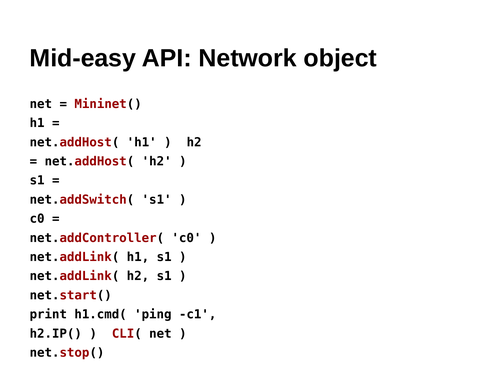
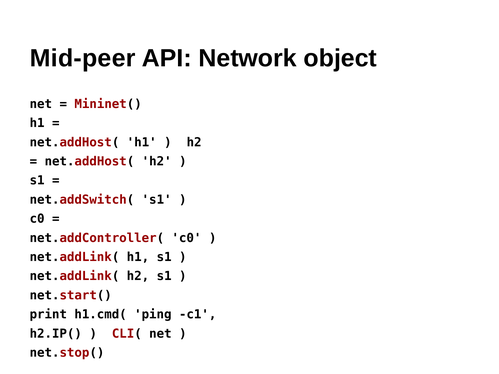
Mid-easy: Mid-easy -> Mid-peer
